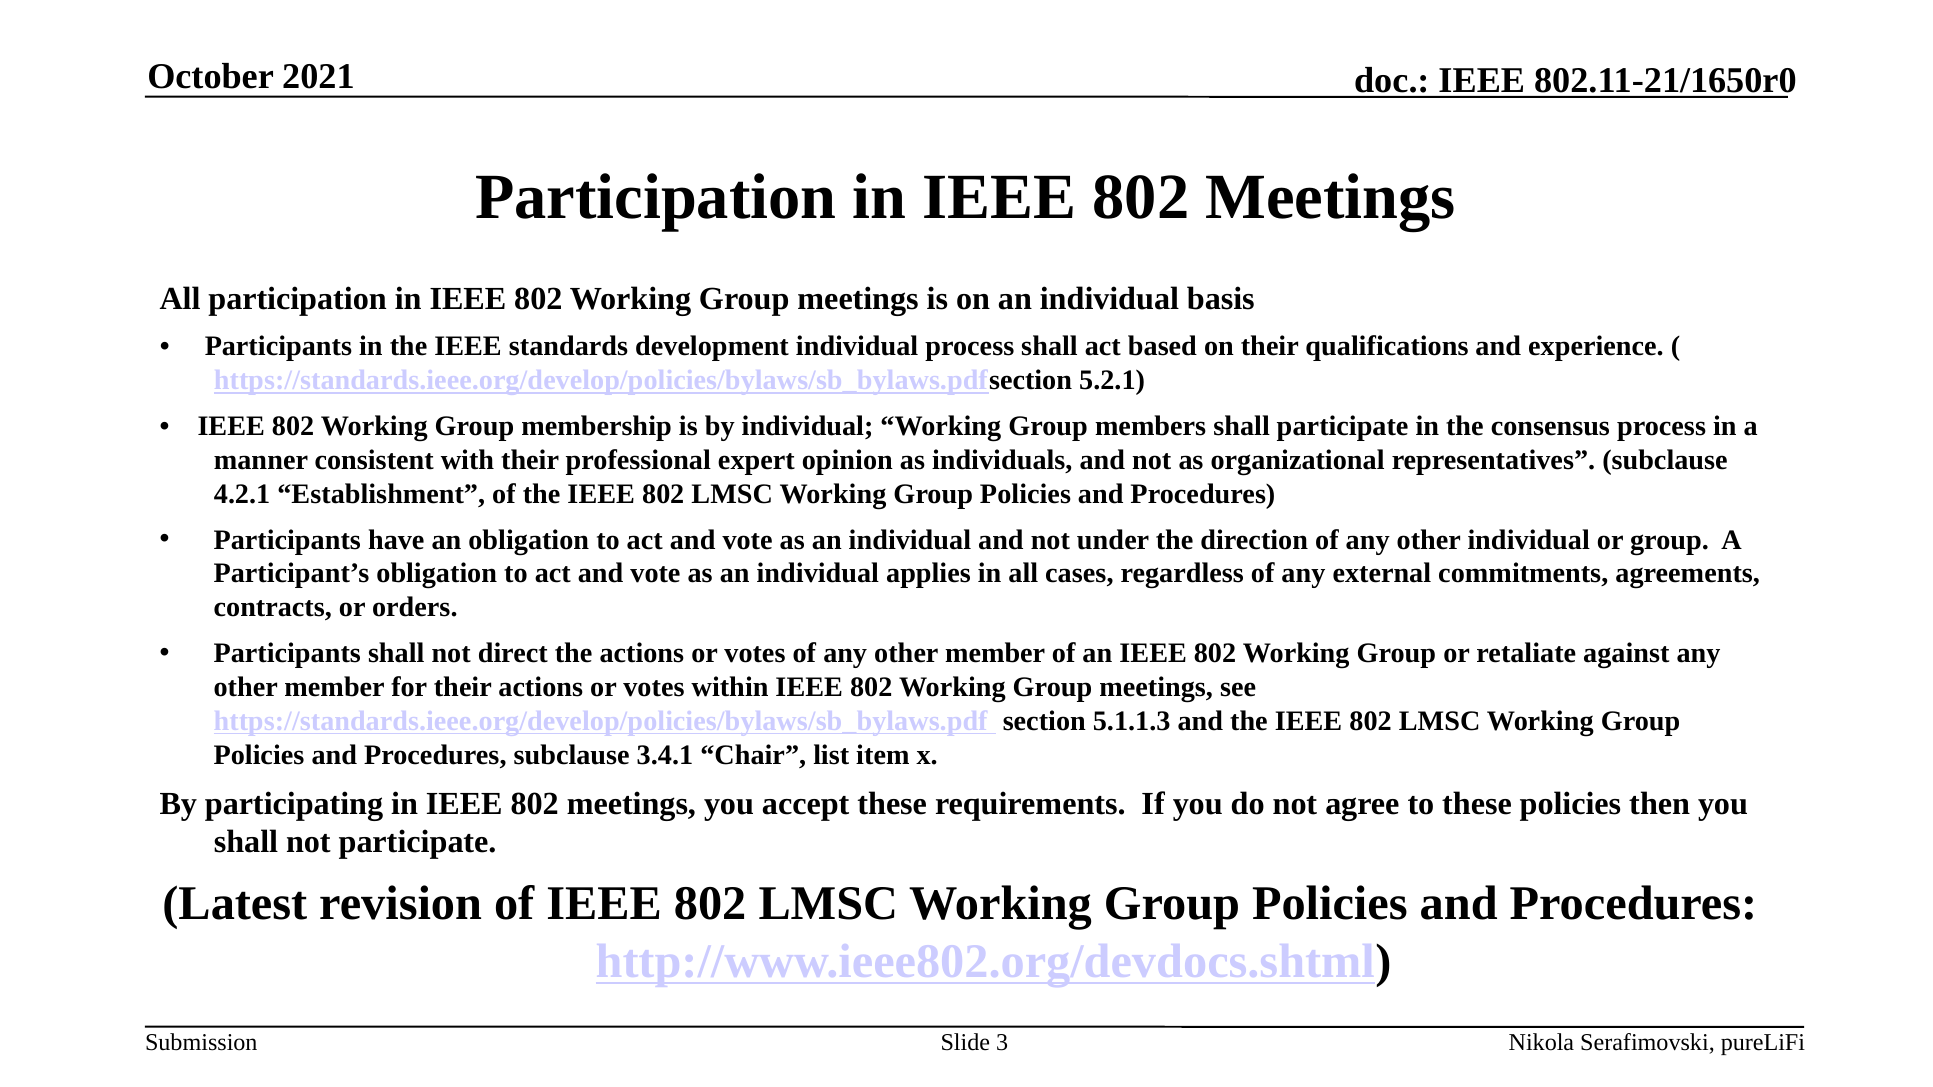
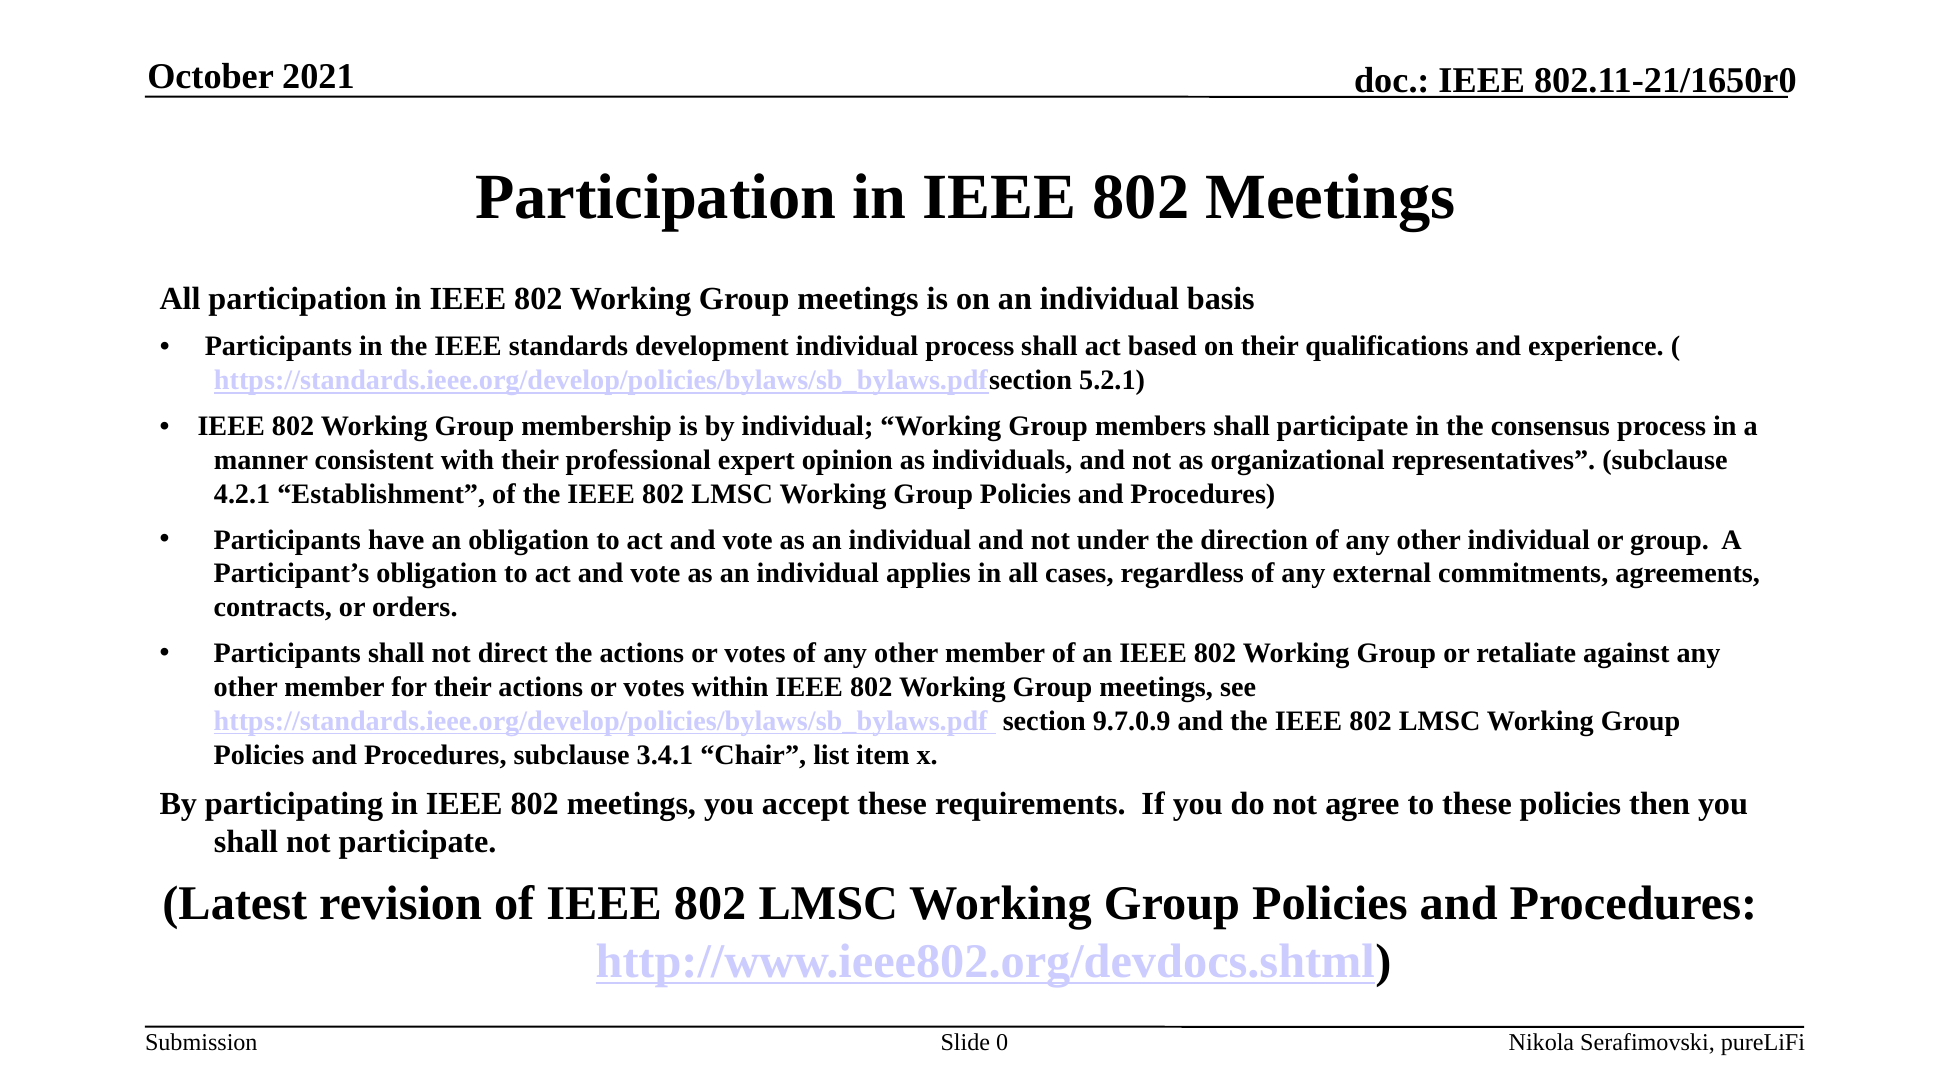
5.1.1.3: 5.1.1.3 -> 9.7.0.9
3: 3 -> 0
